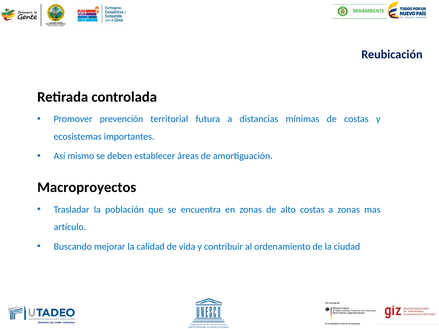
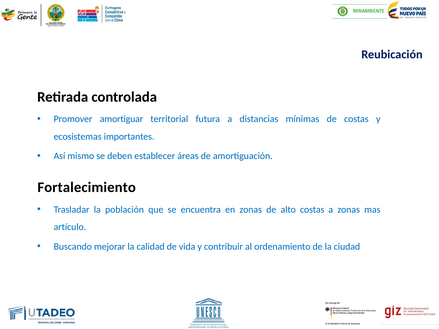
prevención: prevención -> amortiguar
Macroproyectos: Macroproyectos -> Fortalecimiento
